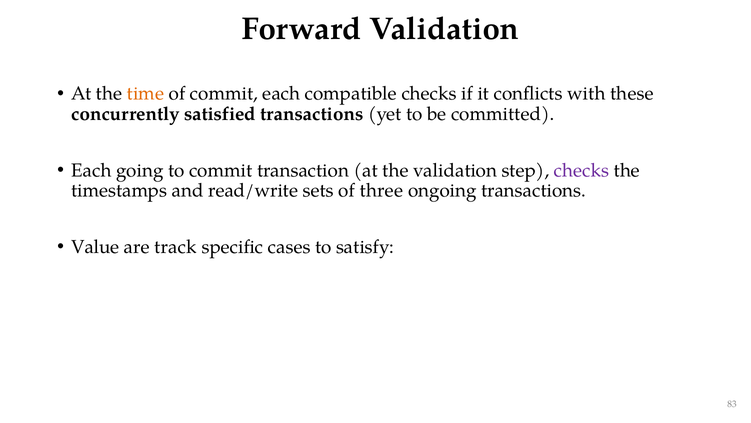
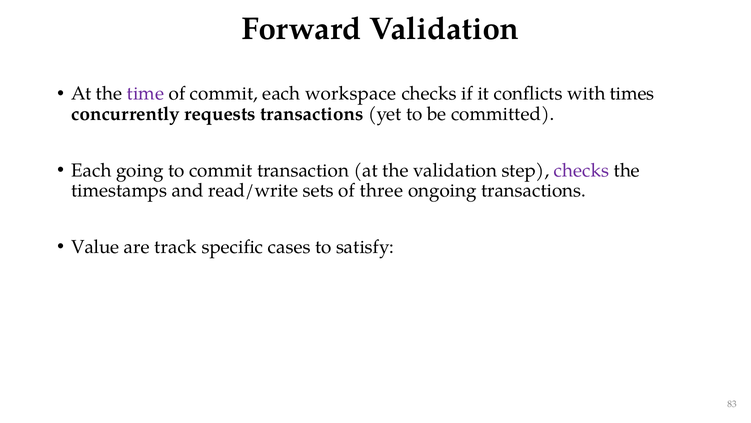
time colour: orange -> purple
compatible: compatible -> workspace
these: these -> times
satisfied: satisfied -> requests
